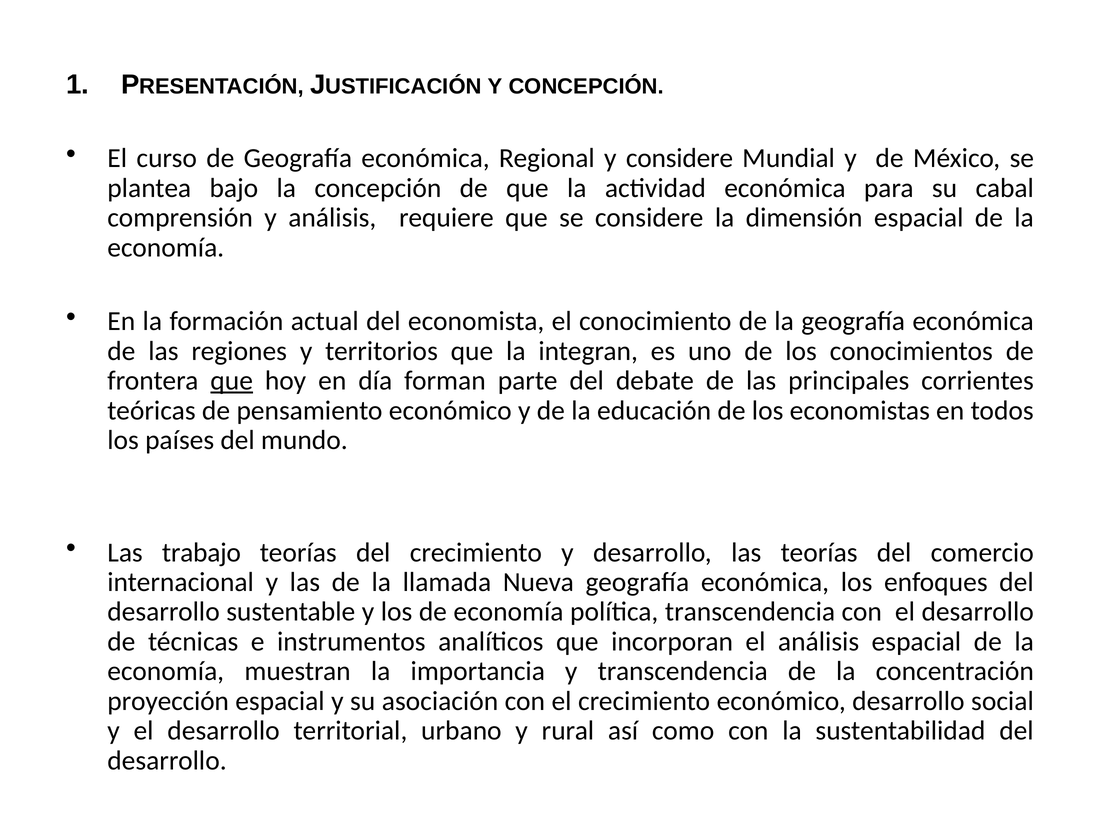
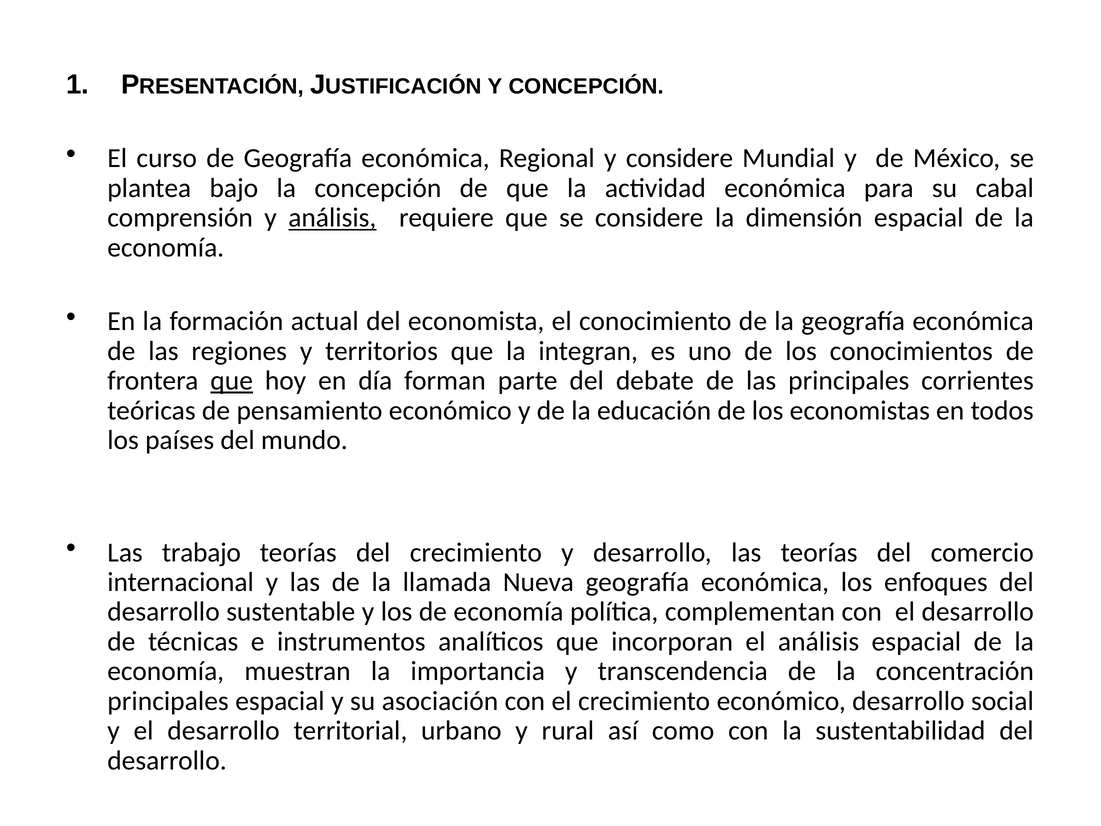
análisis at (332, 218) underline: none -> present
política transcendencia: transcendencia -> complementan
proyección at (168, 701): proyección -> principales
